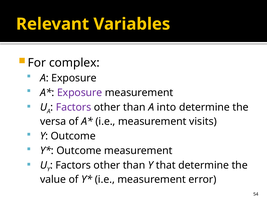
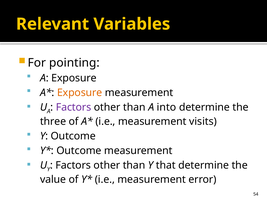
complex: complex -> pointing
Exposure at (80, 92) colour: purple -> orange
versa: versa -> three
